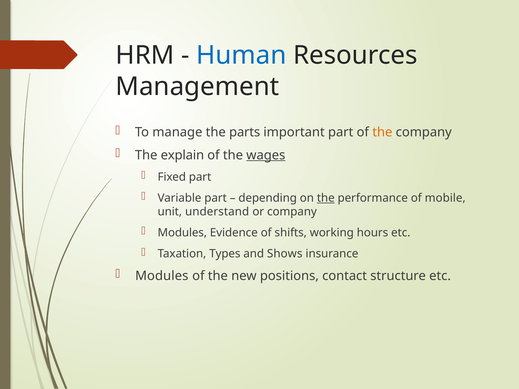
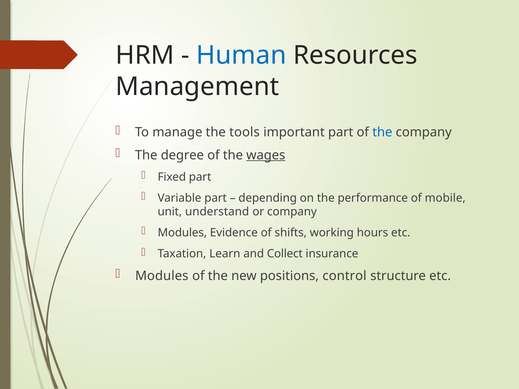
parts: parts -> tools
the at (382, 132) colour: orange -> blue
explain: explain -> degree
the at (326, 198) underline: present -> none
Types: Types -> Learn
Shows: Shows -> Collect
contact: contact -> control
